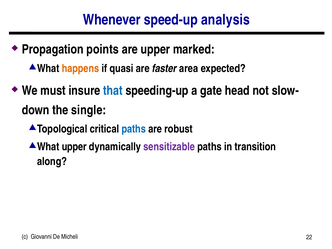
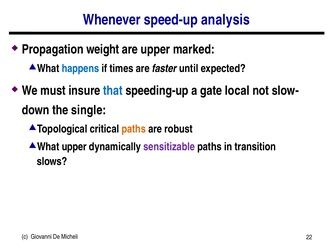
points: points -> weight
happens colour: orange -> blue
quasi: quasi -> times
area: area -> until
head: head -> local
paths at (134, 129) colour: blue -> orange
along: along -> slows
